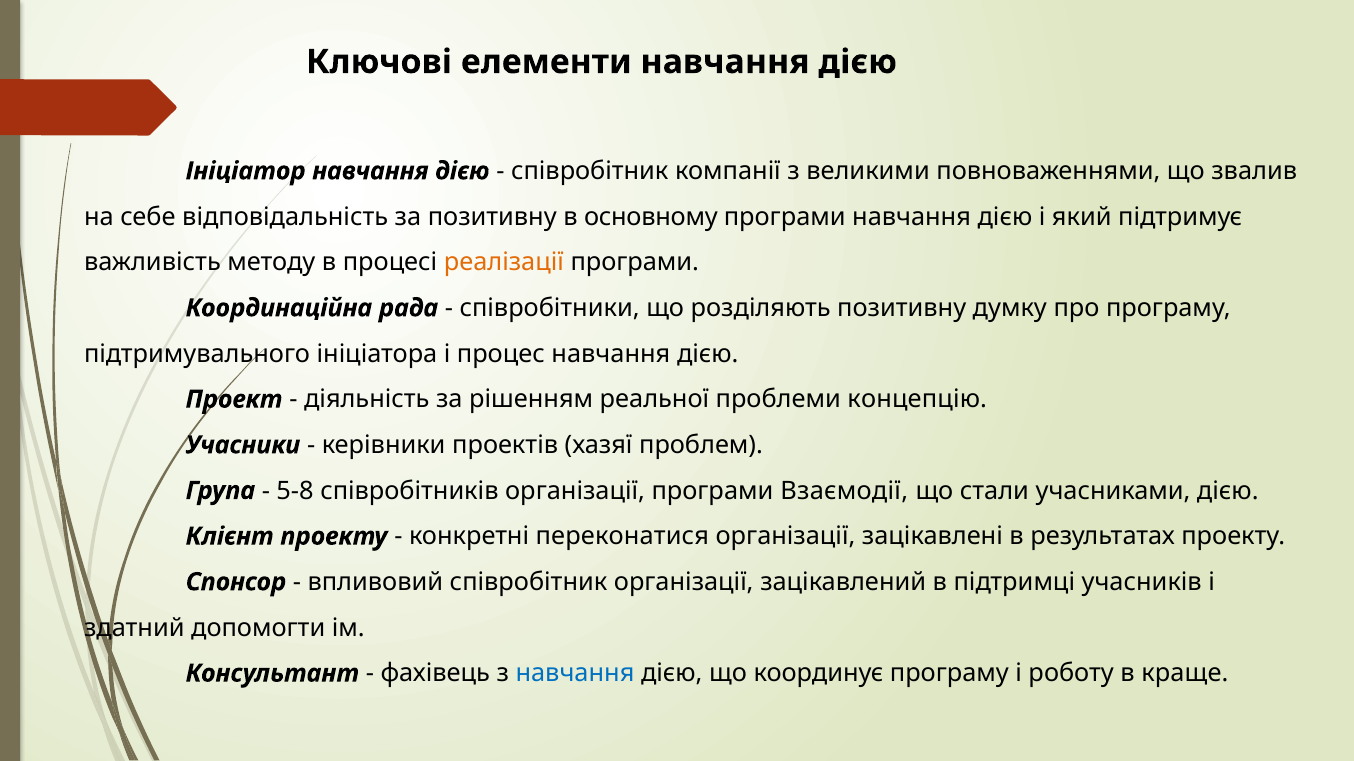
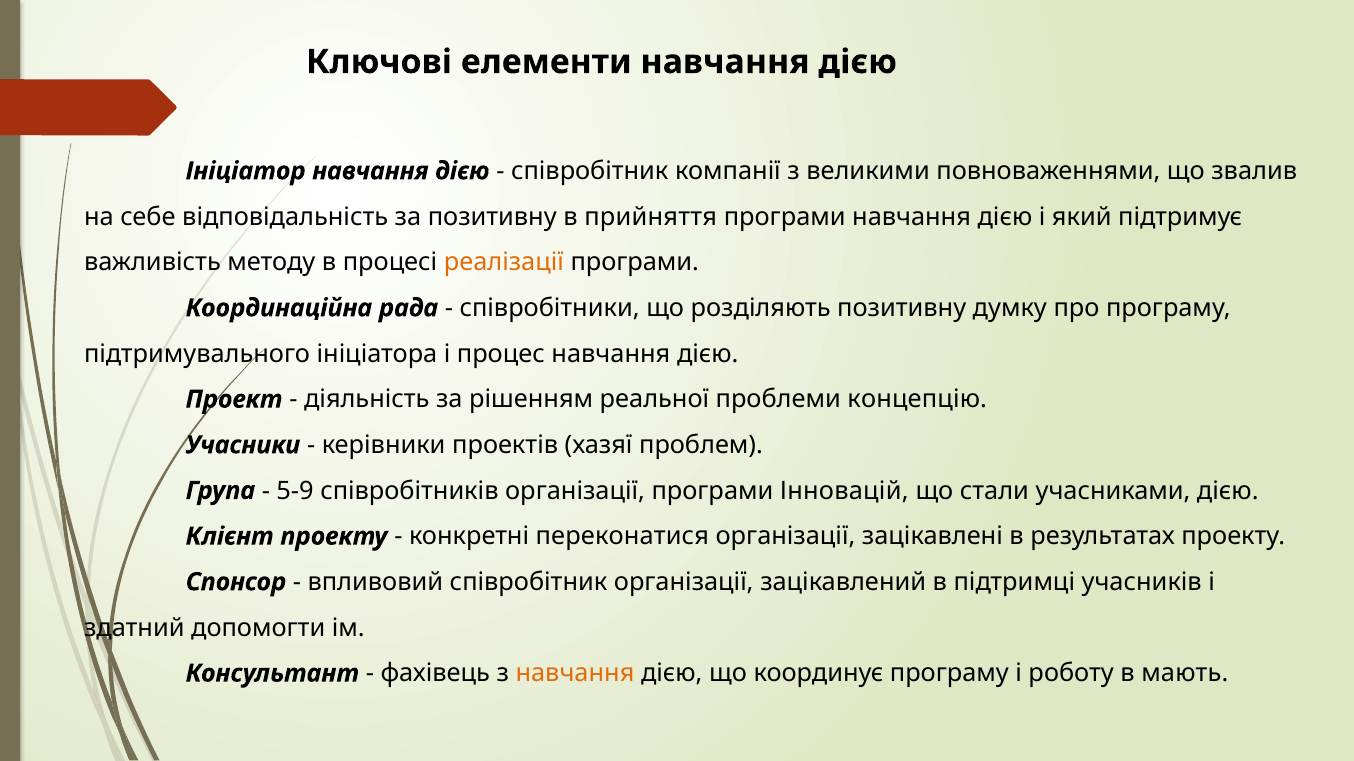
основному: основному -> прийняття
5-8: 5-8 -> 5-9
Взаємодії: Взаємодії -> Інновацій
навчання at (575, 674) colour: blue -> orange
краще: краще -> мають
